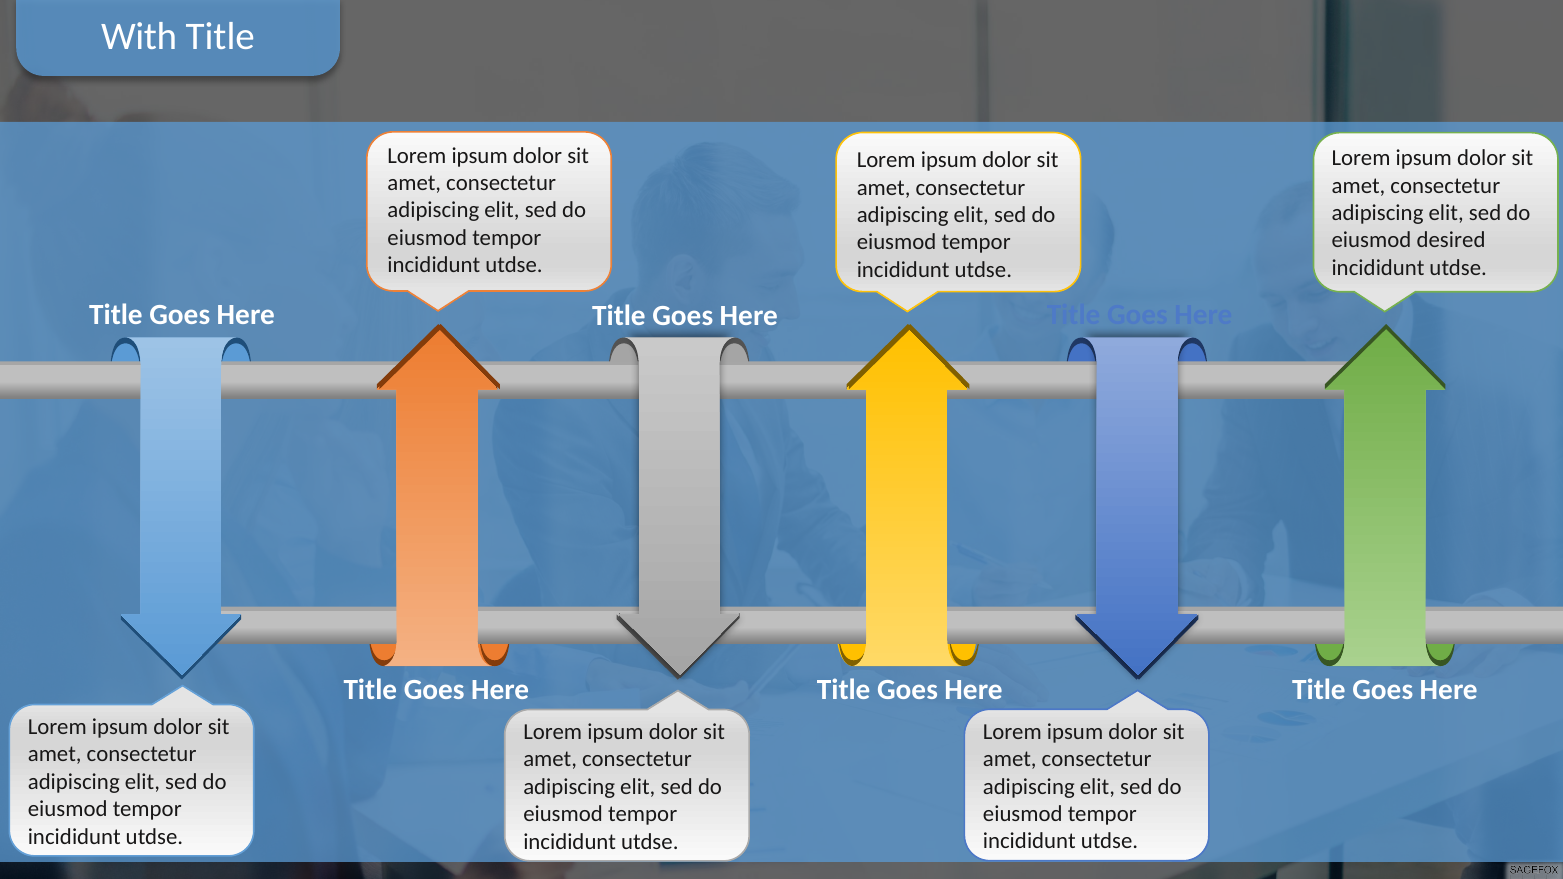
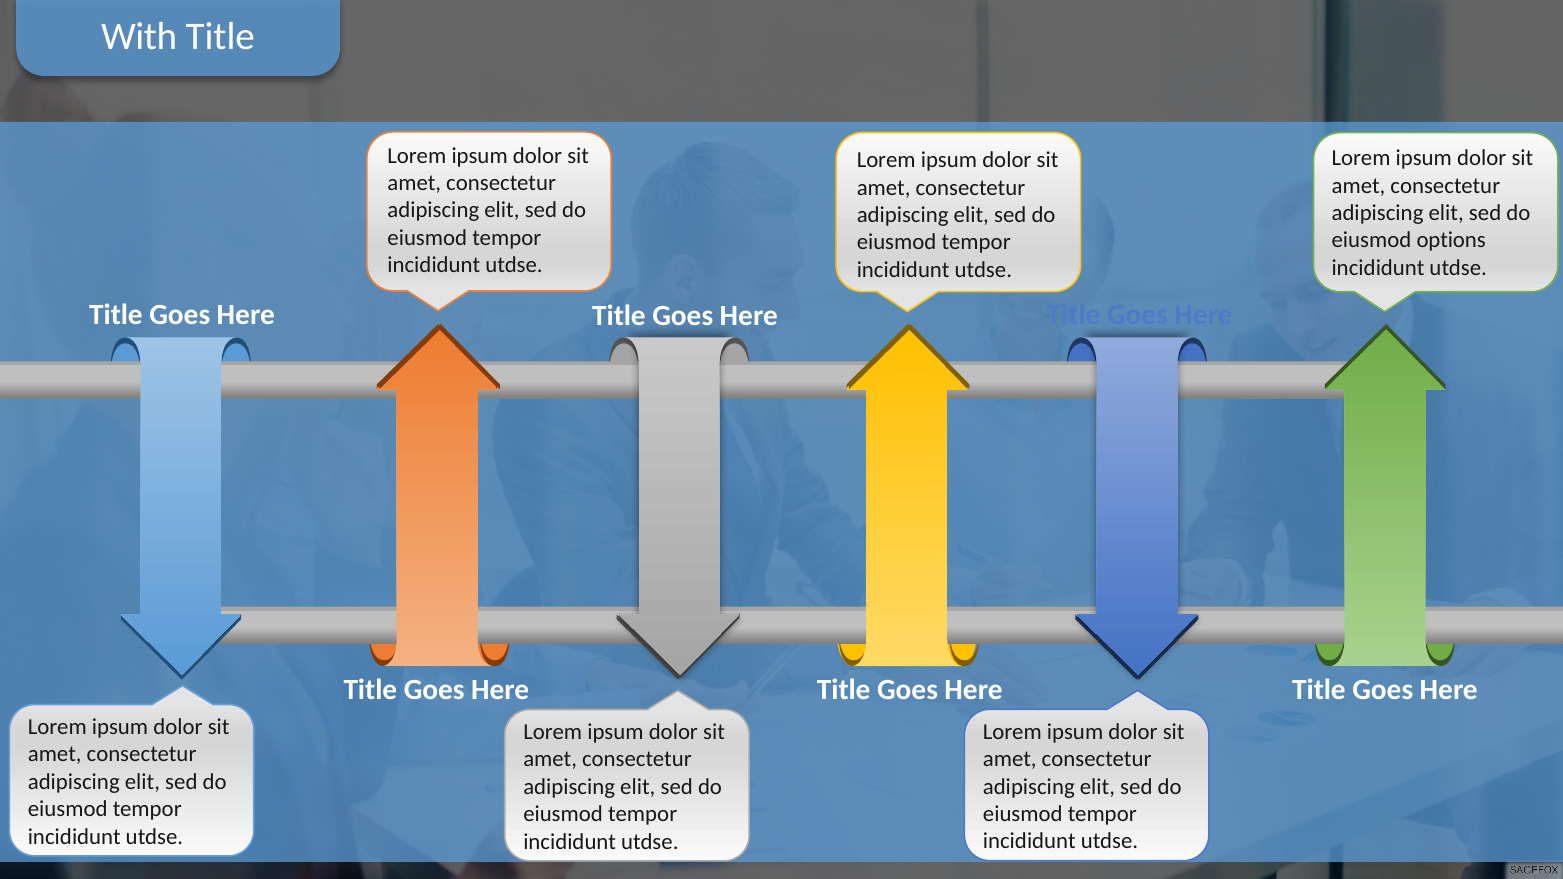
desired: desired -> options
